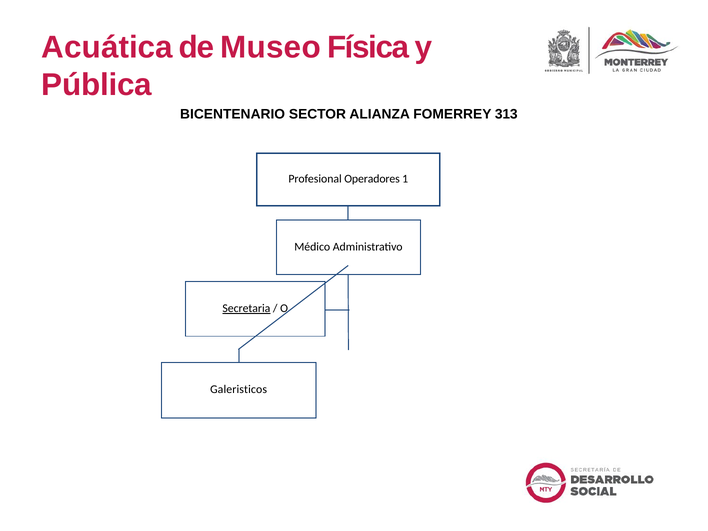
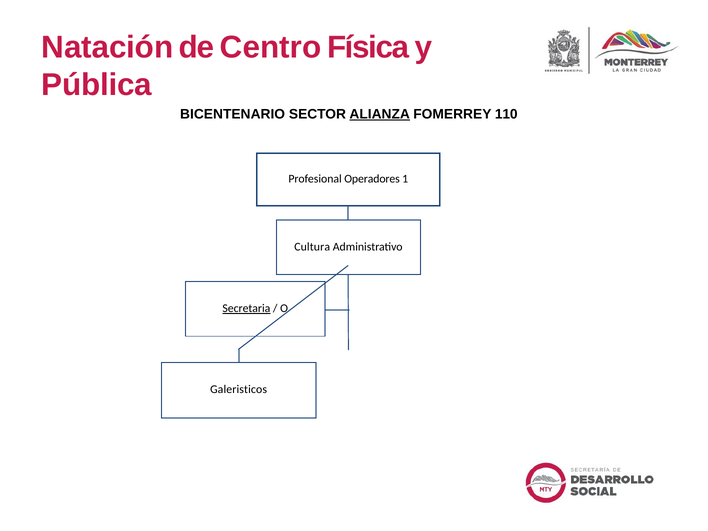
Acuática: Acuática -> Natación
Museo: Museo -> Centro
ALIANZA underline: none -> present
313: 313 -> 110
Médico: Médico -> Cultura
